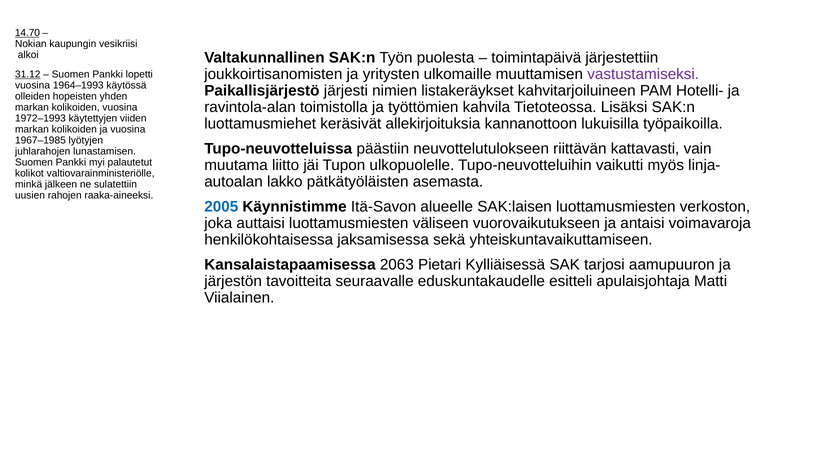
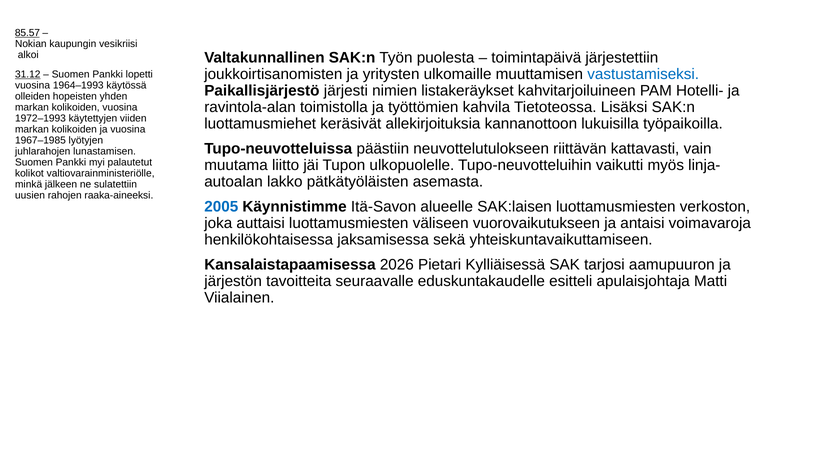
14.70: 14.70 -> 85.57
vastustamiseksi colour: purple -> blue
2063: 2063 -> 2026
